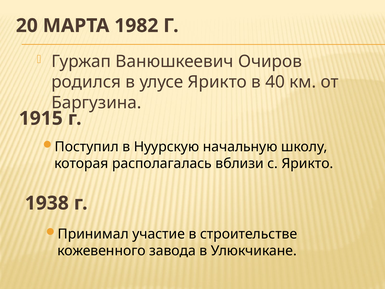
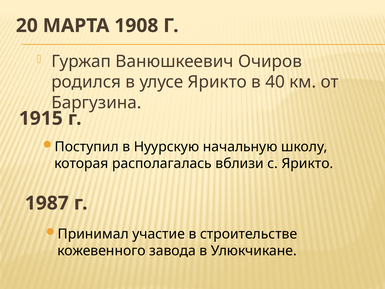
1982: 1982 -> 1908
1938: 1938 -> 1987
